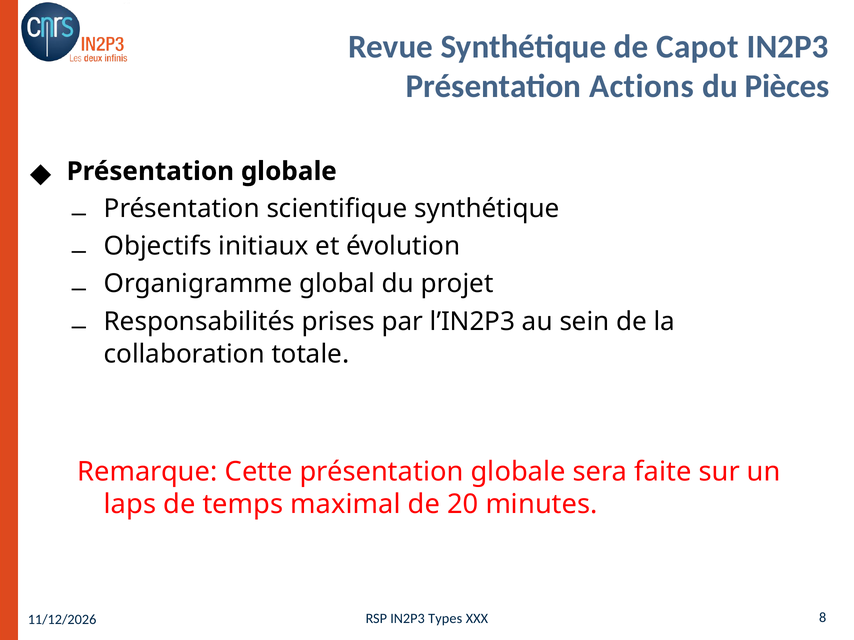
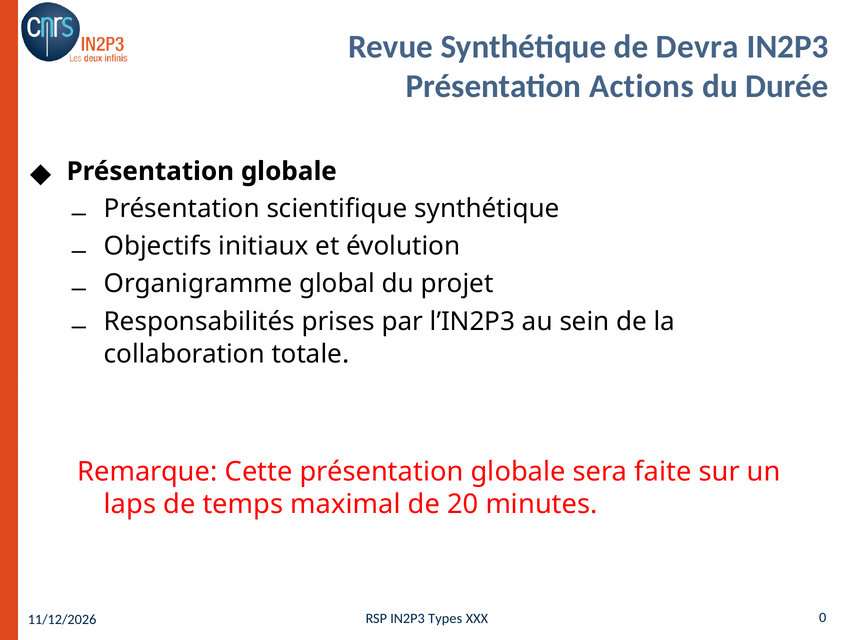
Capot: Capot -> Devra
Pièces: Pièces -> Durée
8: 8 -> 0
